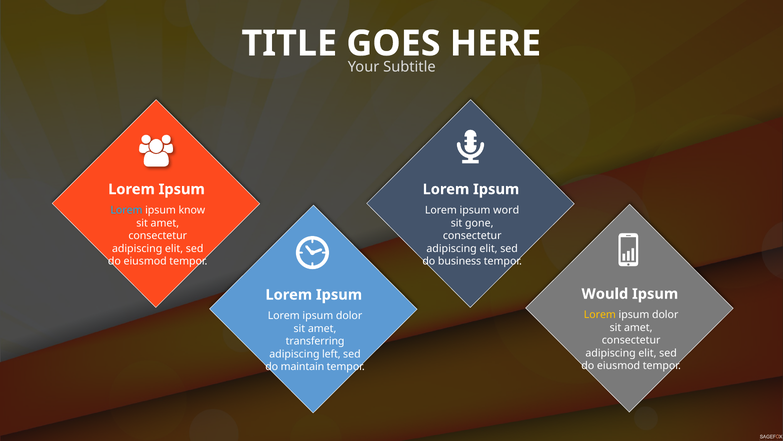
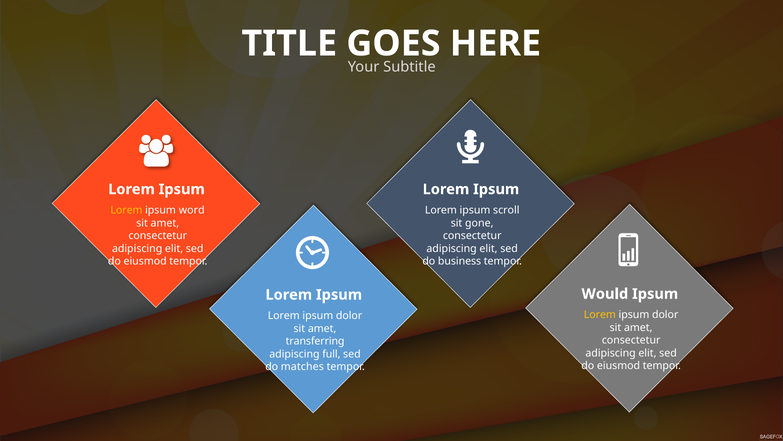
Lorem at (126, 210) colour: light blue -> yellow
know: know -> word
word: word -> scroll
left: left -> full
maintain: maintain -> matches
